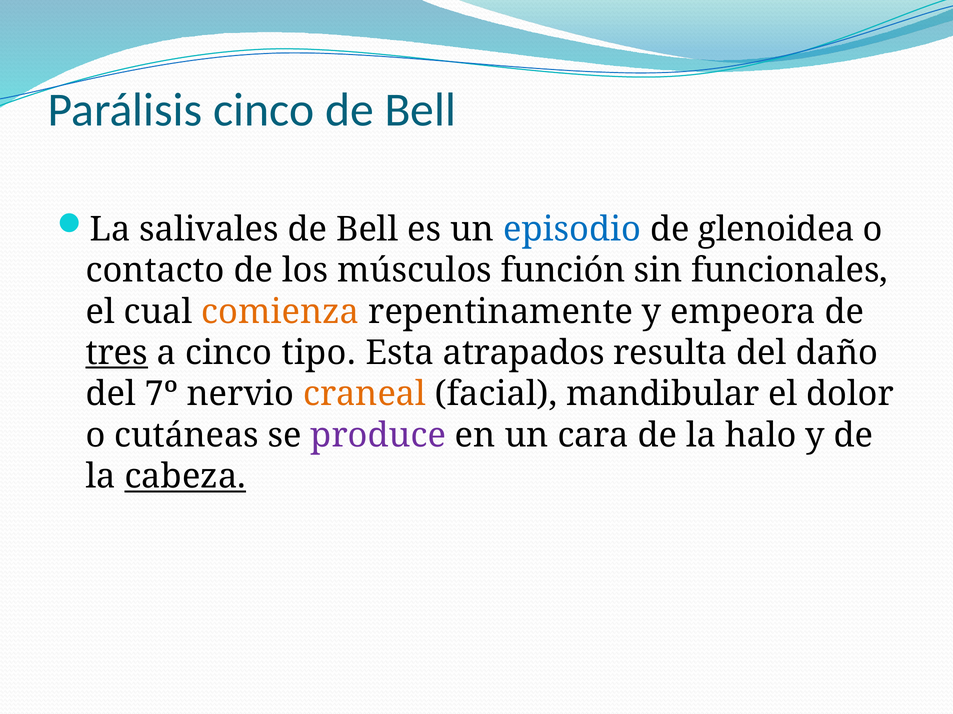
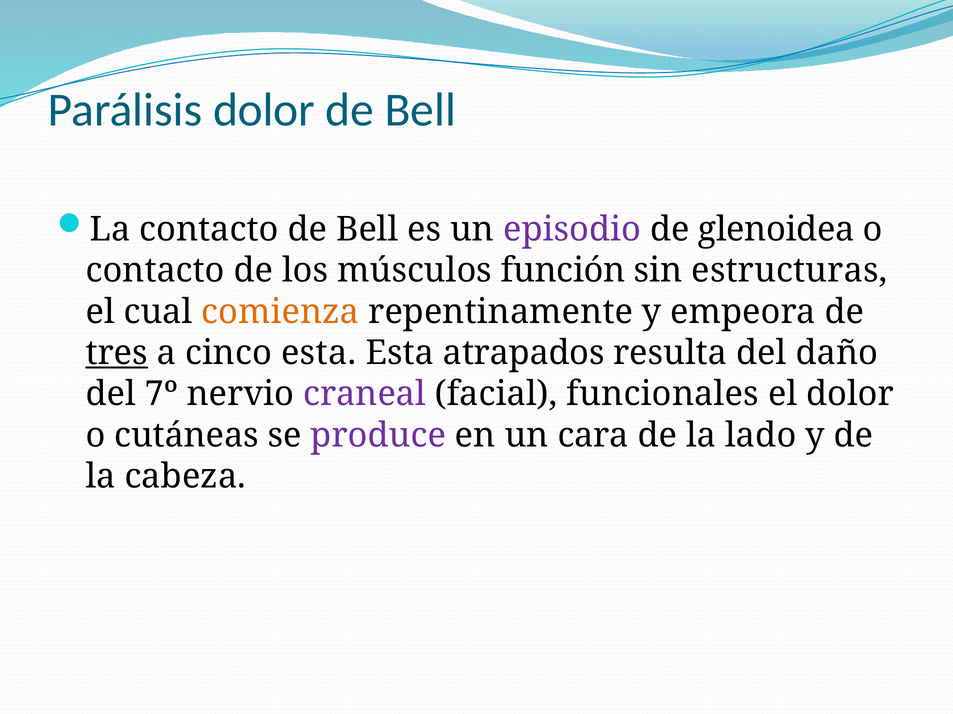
Parálisis cinco: cinco -> dolor
La salivales: salivales -> contacto
episodio colour: blue -> purple
funcionales: funcionales -> estructuras
cinco tipo: tipo -> esta
craneal colour: orange -> purple
mandibular: mandibular -> funcionales
halo: halo -> lado
cabeza underline: present -> none
